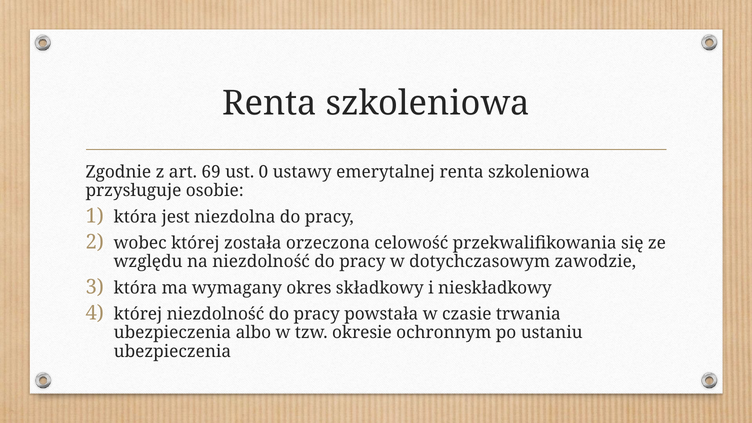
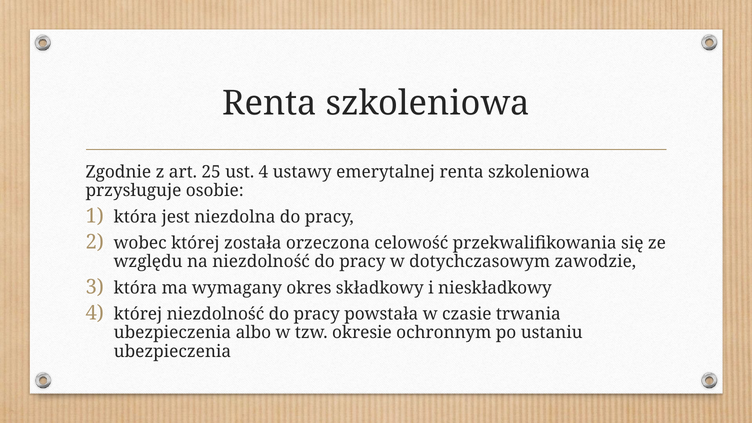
69: 69 -> 25
ust 0: 0 -> 4
